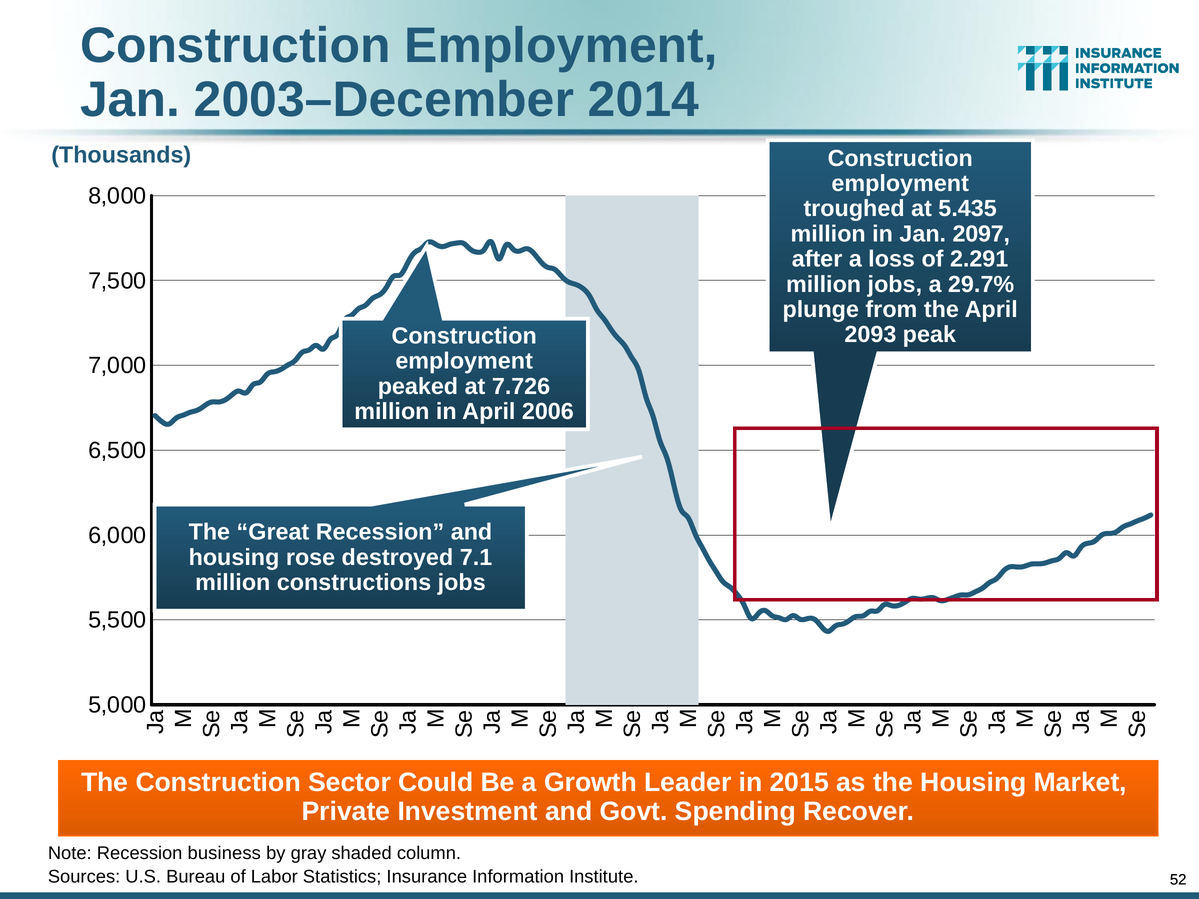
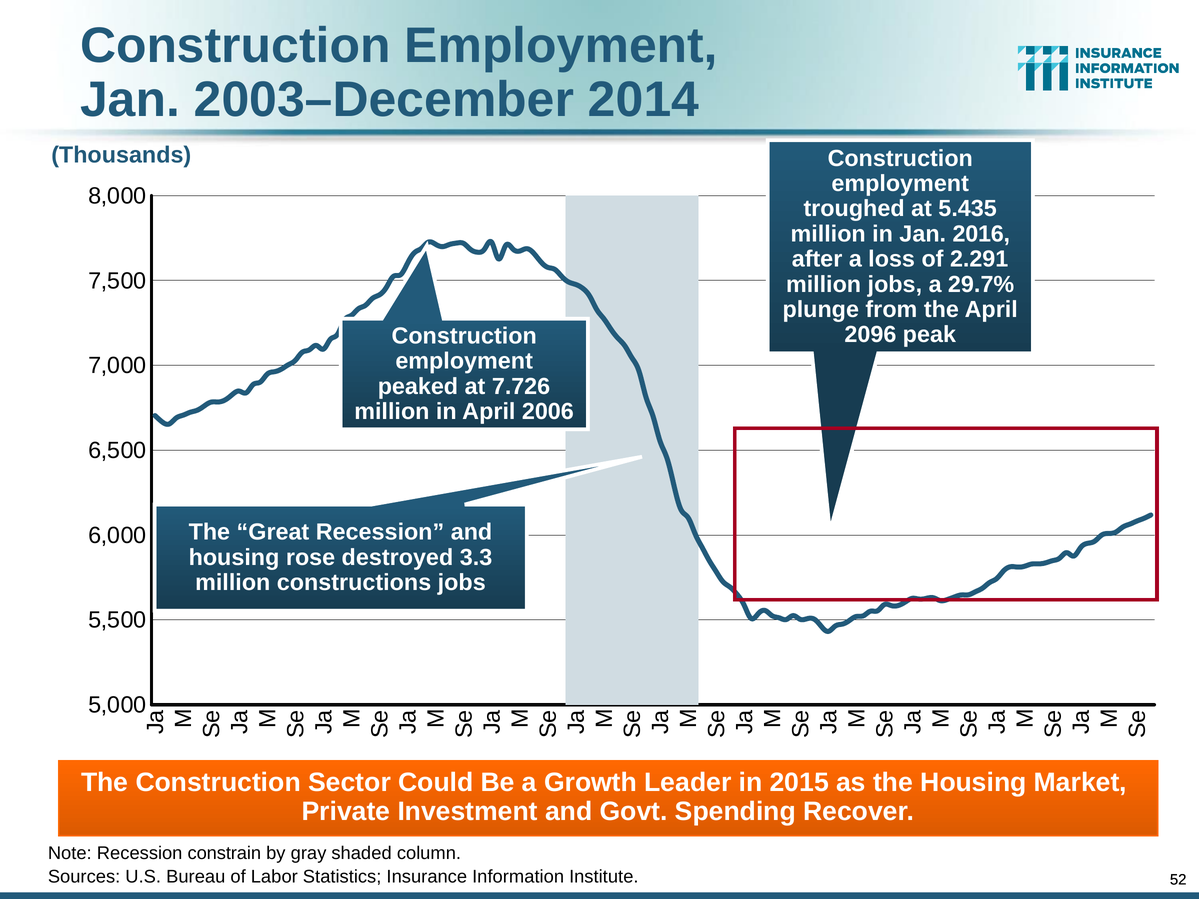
2097: 2097 -> 2016
2093: 2093 -> 2096
7.1: 7.1 -> 3.3
business: business -> constrain
